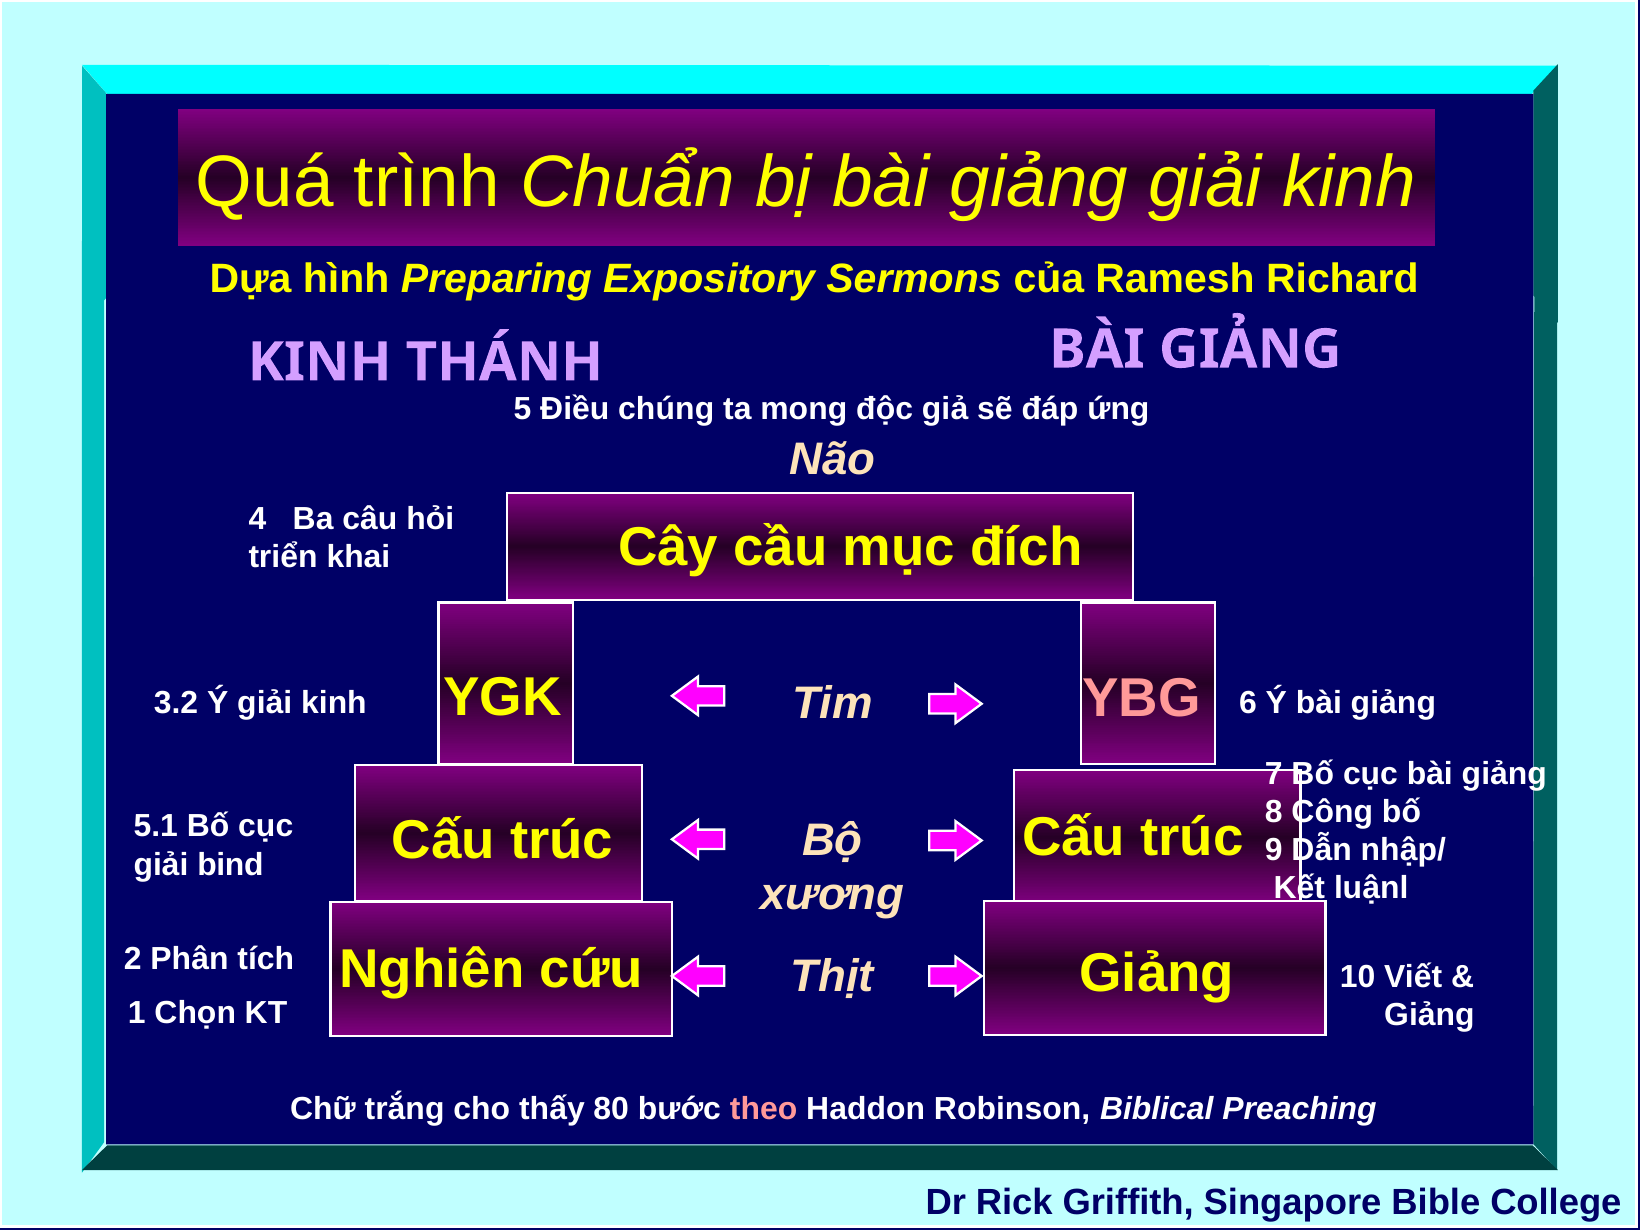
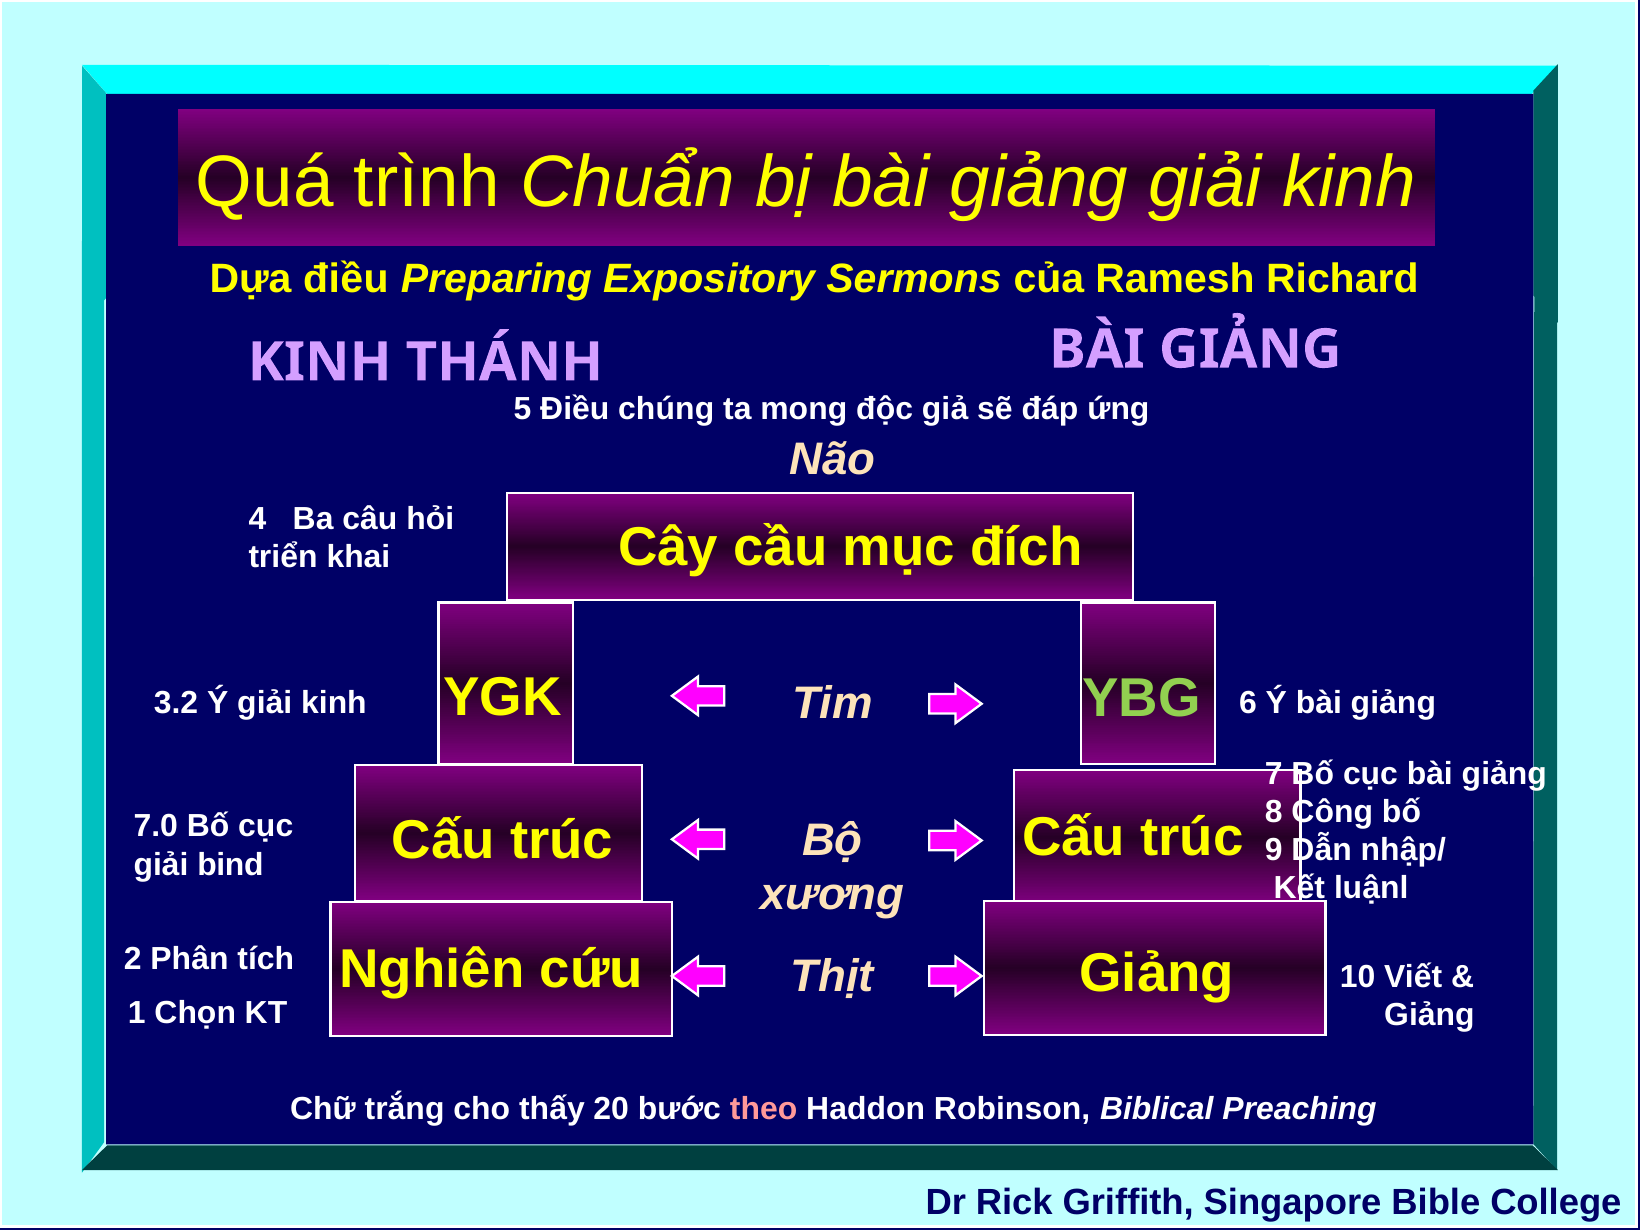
Dựa hình: hình -> điều
YBG colour: pink -> light green
5.1: 5.1 -> 7.0
80: 80 -> 20
